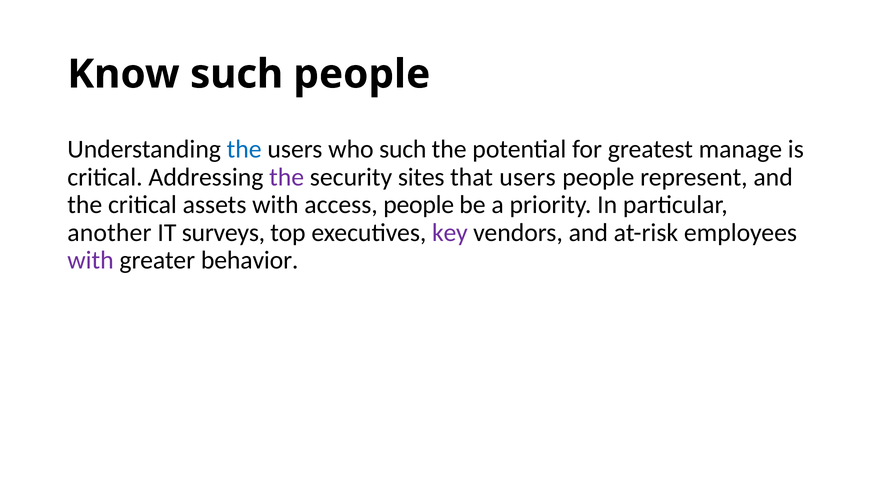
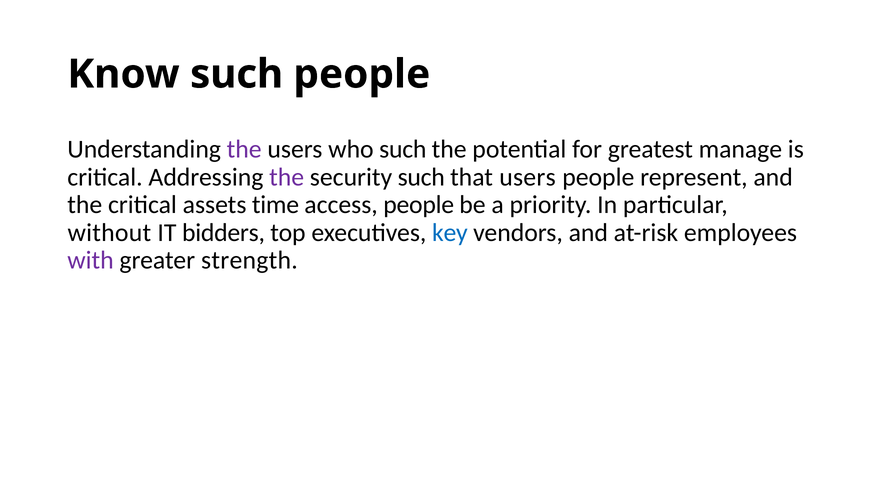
the at (244, 149) colour: blue -> purple
security sites: sites -> such
assets with: with -> time
another: another -> without
surveys: surveys -> bidders
key colour: purple -> blue
behavior: behavior -> strength
